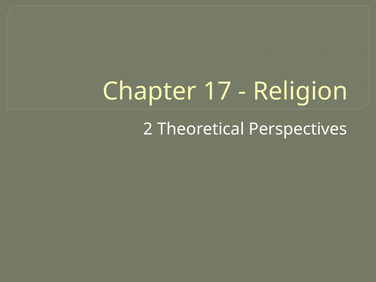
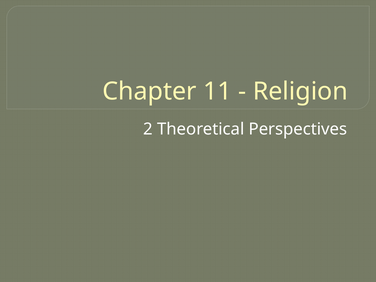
17: 17 -> 11
